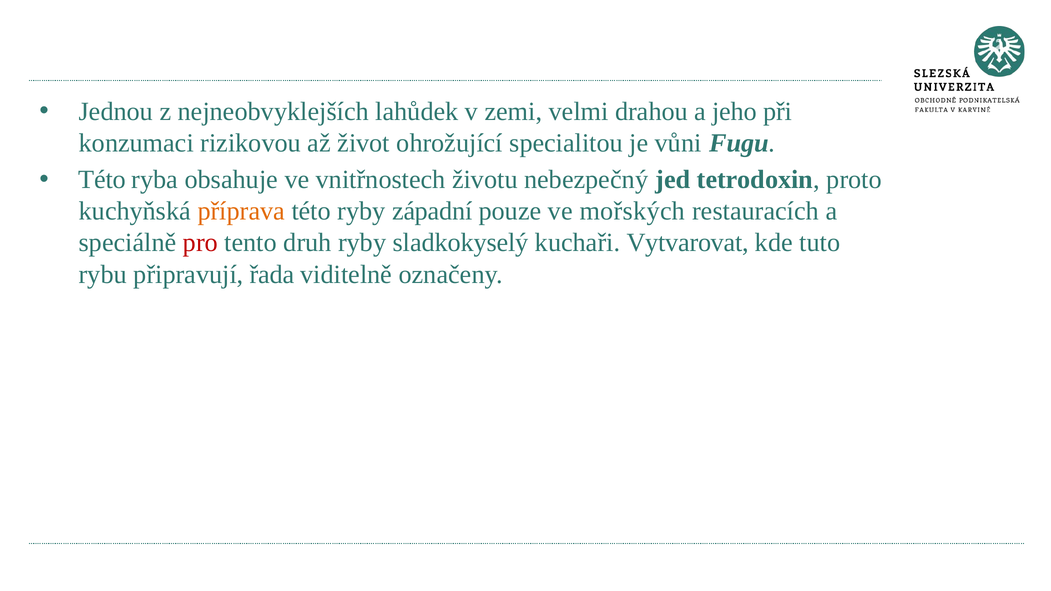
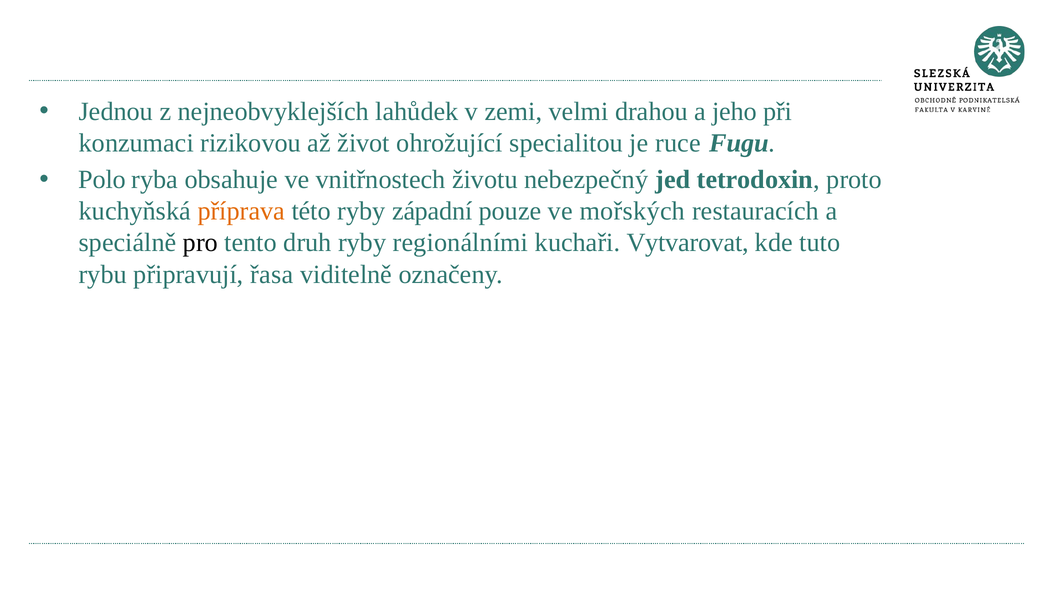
vůni: vůni -> ruce
Této at (102, 180): Této -> Polo
pro colour: red -> black
sladkokyselý: sladkokyselý -> regionálními
řada: řada -> řasa
